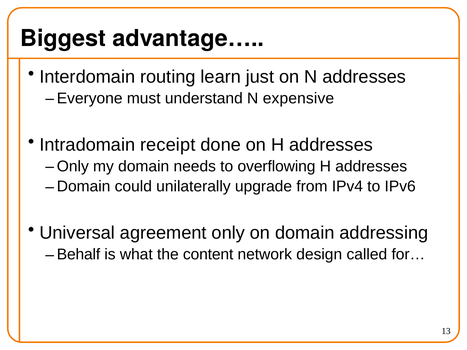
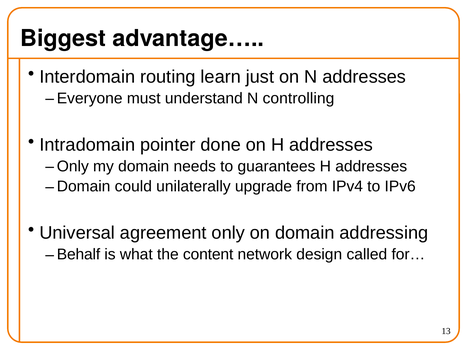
expensive: expensive -> controlling
receipt: receipt -> pointer
overflowing: overflowing -> guarantees
